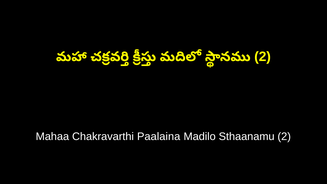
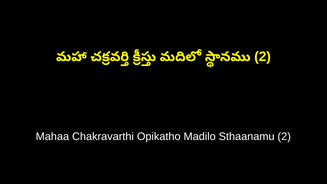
Paalaina: Paalaina -> Opikatho
